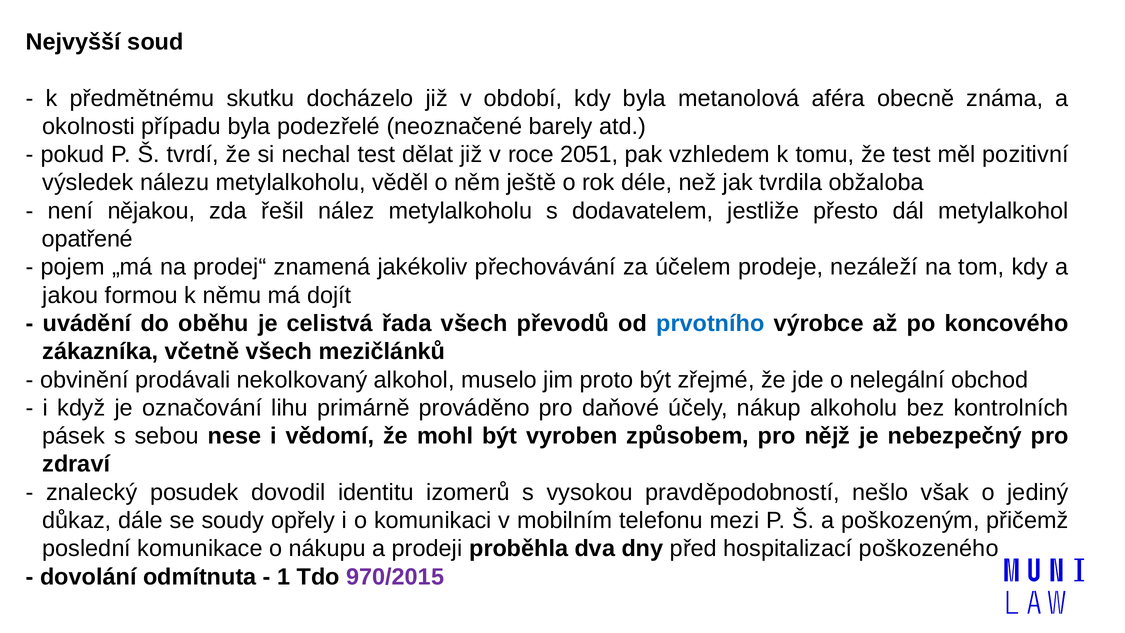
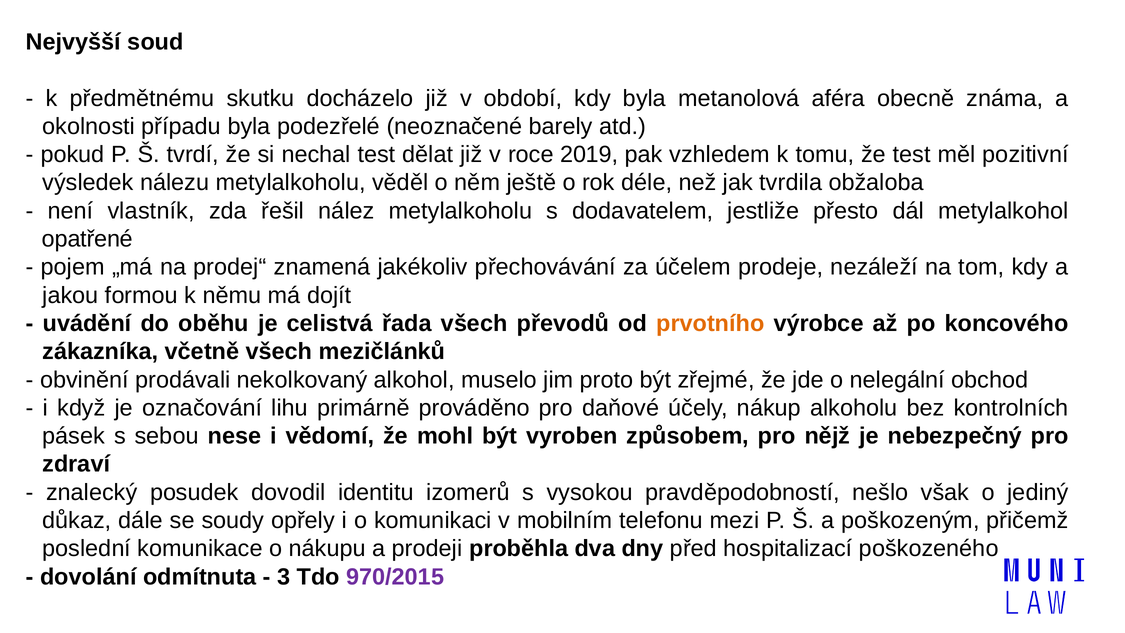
2051: 2051 -> 2019
nějakou: nějakou -> vlastník
prvotního colour: blue -> orange
1: 1 -> 3
